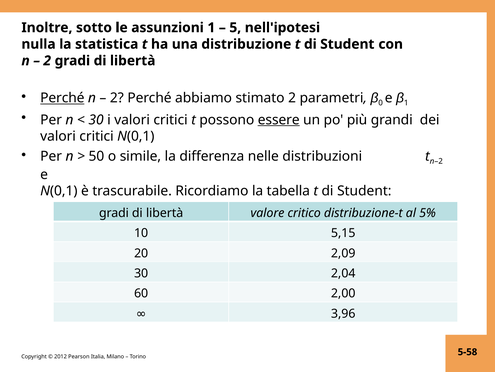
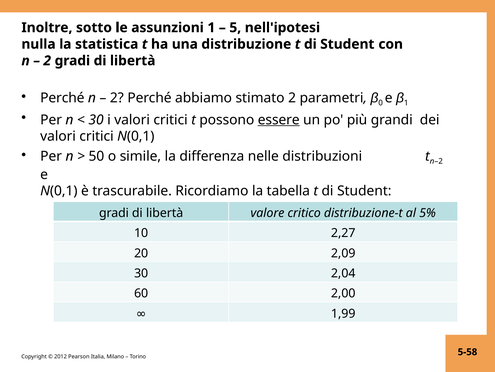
Perché at (62, 98) underline: present -> none
5,15: 5,15 -> 2,27
3,96: 3,96 -> 1,99
